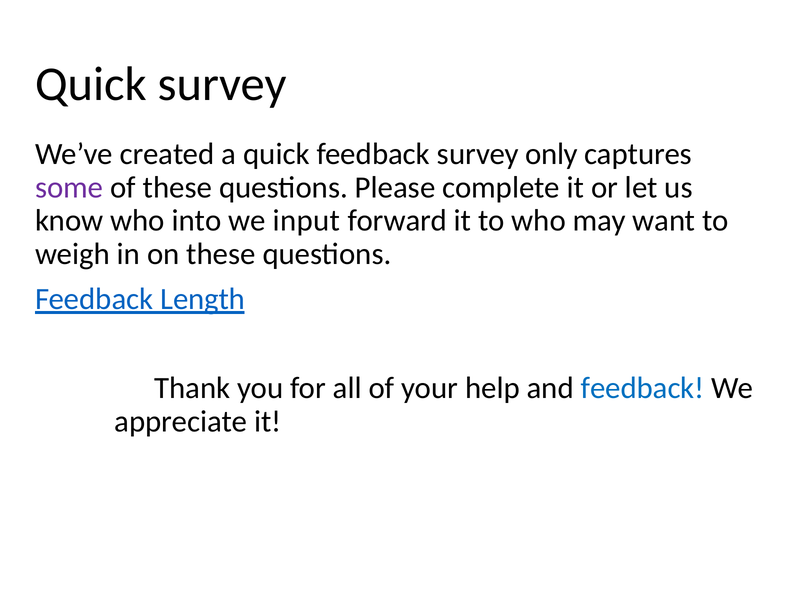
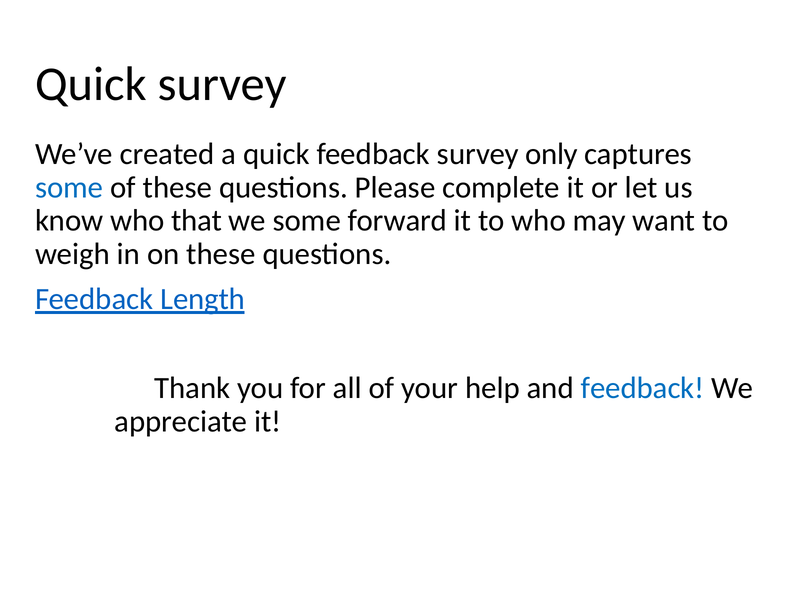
some at (69, 187) colour: purple -> blue
into: into -> that
we input: input -> some
